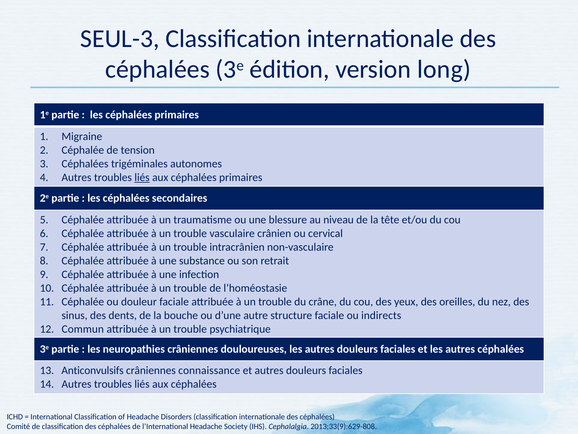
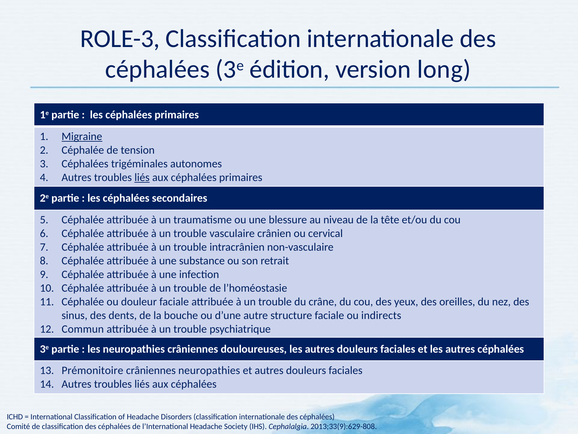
SEUL-3: SEUL-3 -> ROLE-3
Migraine underline: none -> present
Anticonvulsifs: Anticonvulsifs -> Prémonitoire
crâniennes connaissance: connaissance -> neuropathies
